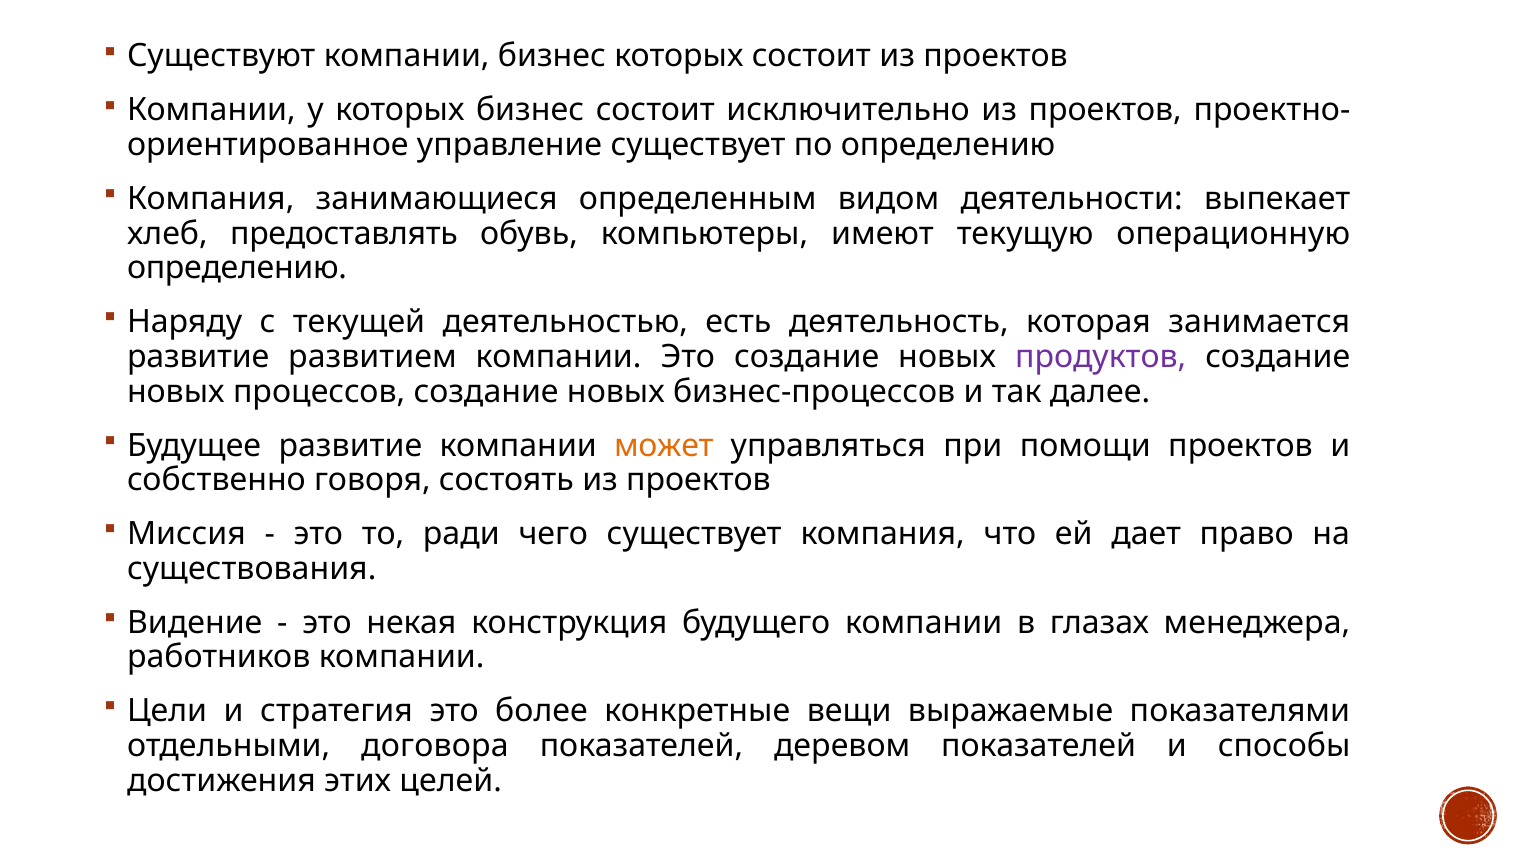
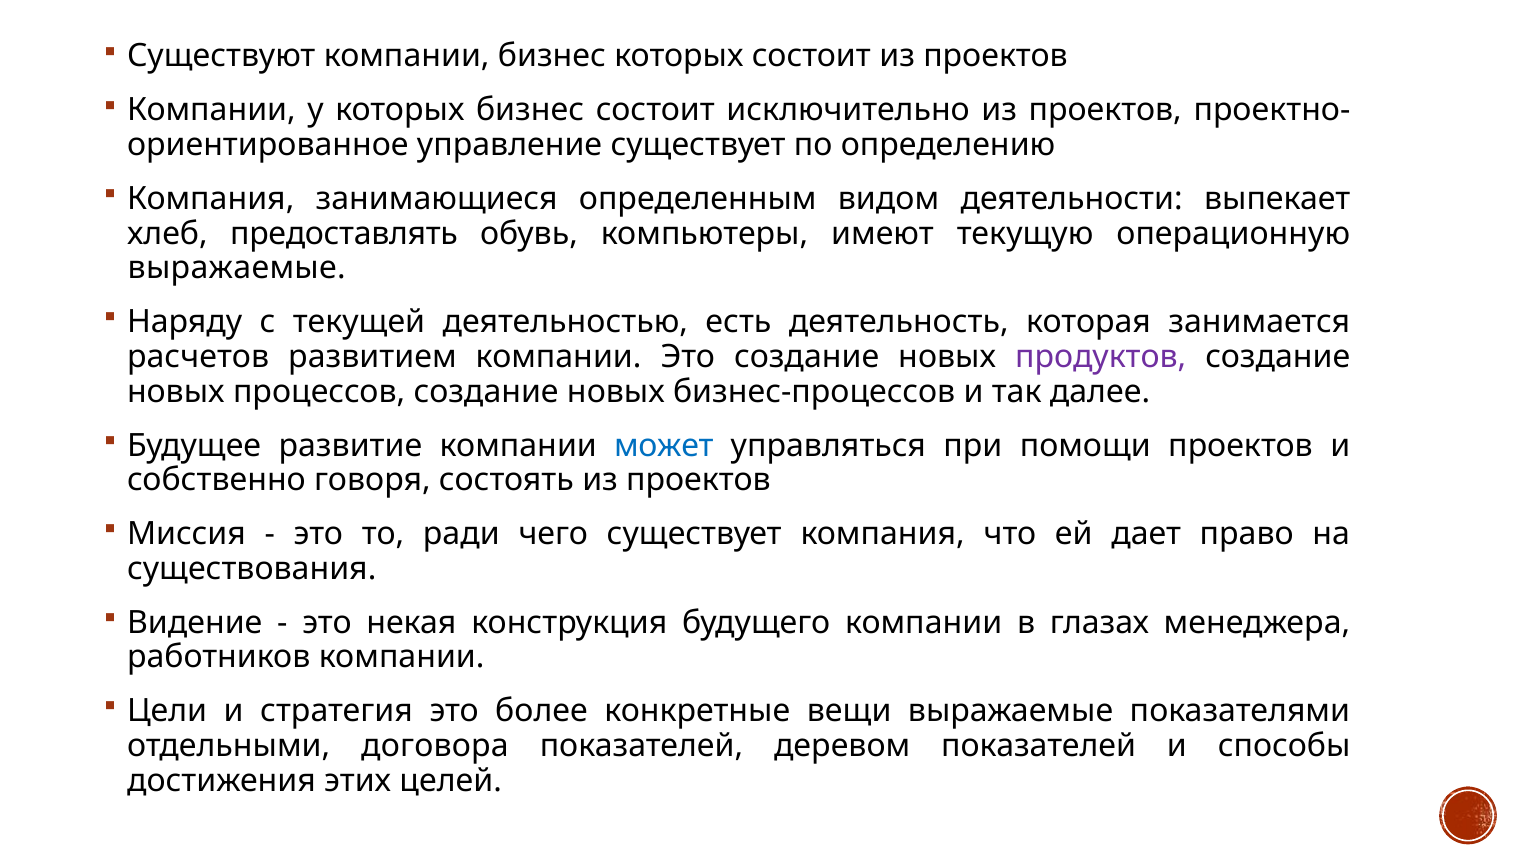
определению at (237, 268): определению -> выражаемые
развитие at (198, 357): развитие -> расчетов
может colour: orange -> blue
